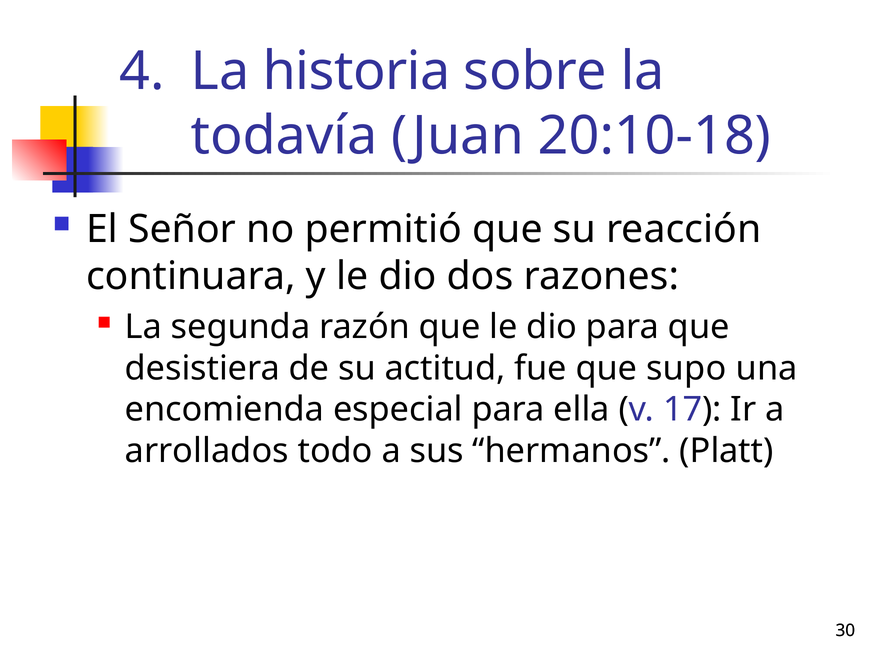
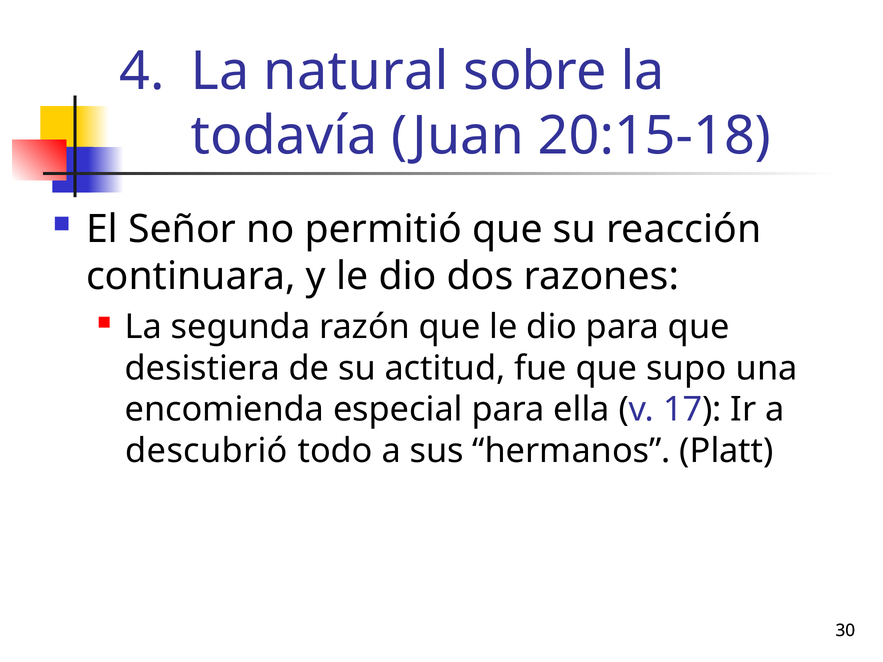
historia: historia -> natural
20:10-18: 20:10-18 -> 20:15-18
arrollados: arrollados -> descubrió
